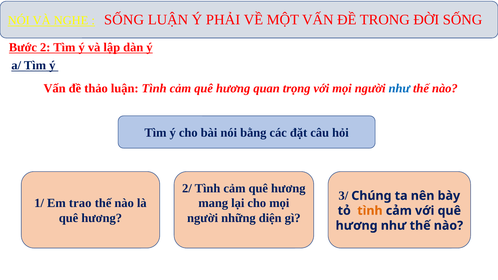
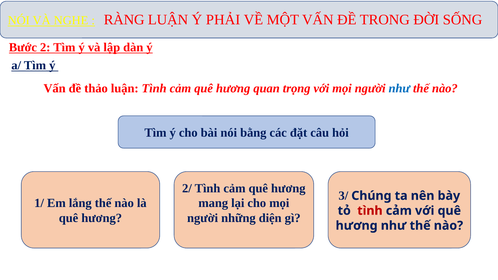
SỐNG at (124, 20): SỐNG -> RÀNG
trao: trao -> lắng
tình at (370, 211) colour: orange -> red
